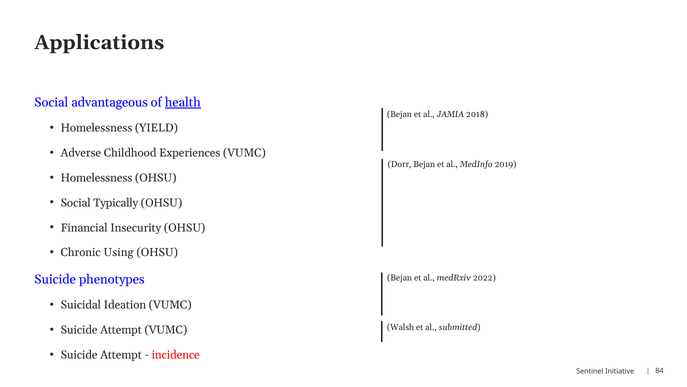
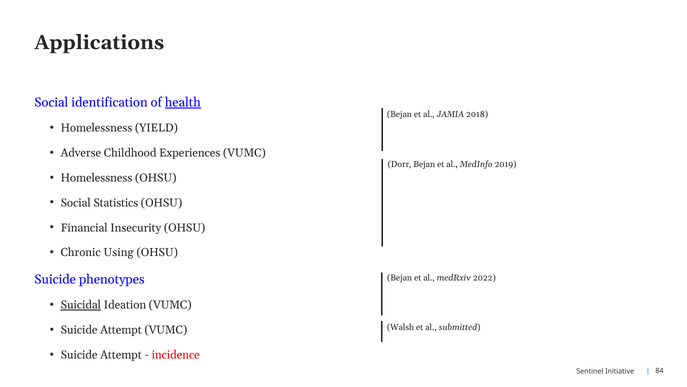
advantageous: advantageous -> identification
Typically: Typically -> Statistics
Suicidal underline: none -> present
